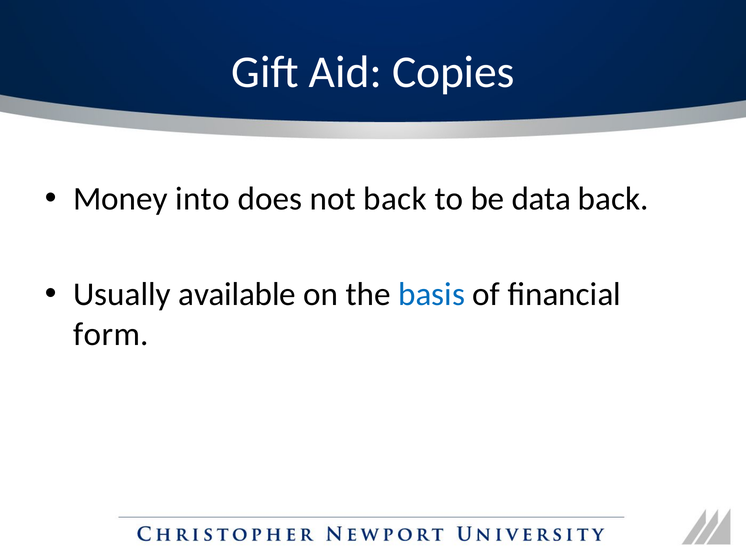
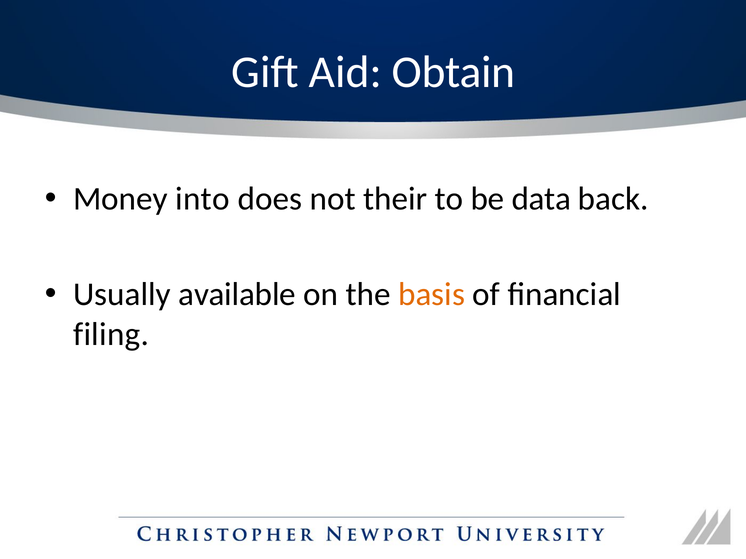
Copies: Copies -> Obtain
not back: back -> their
basis colour: blue -> orange
form: form -> filing
